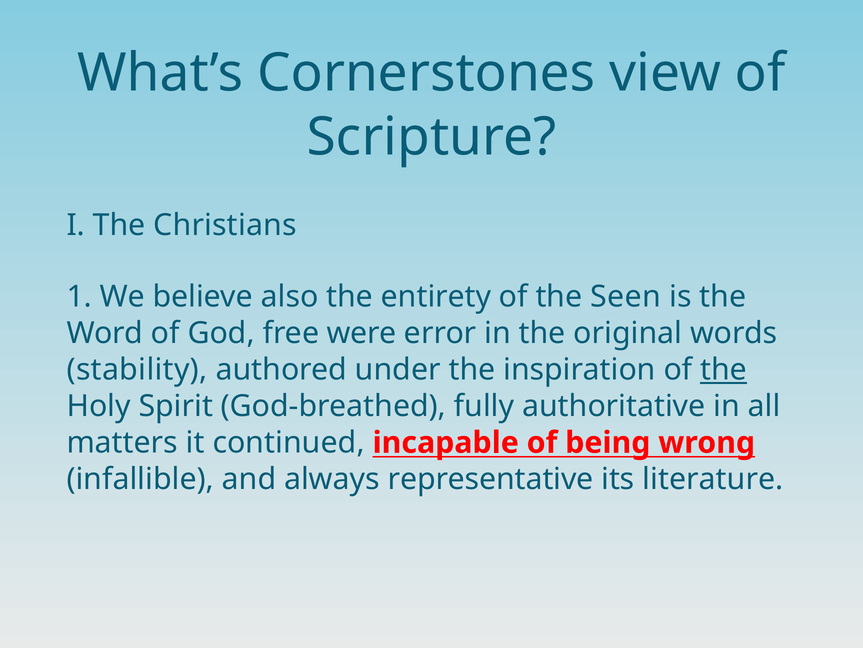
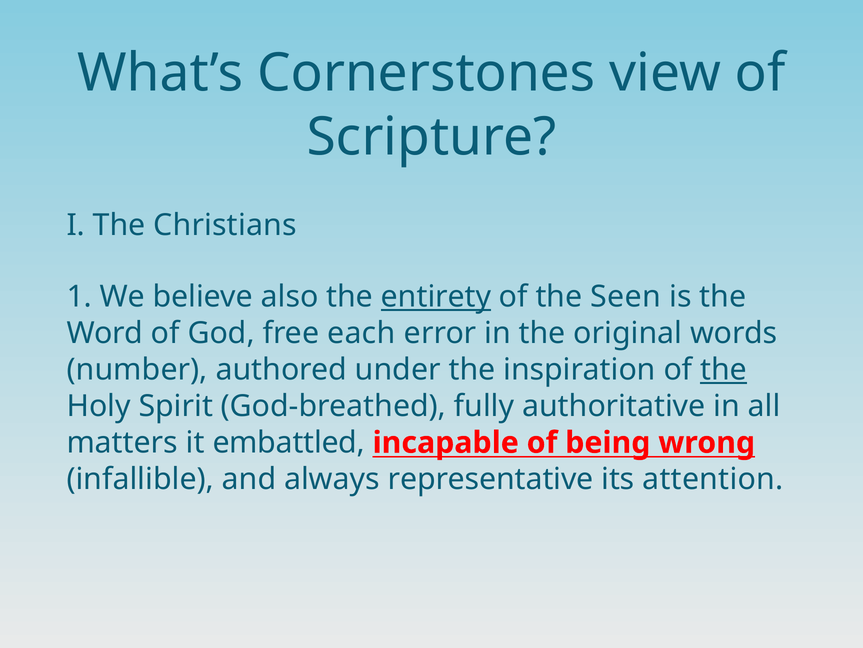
entirety underline: none -> present
were: were -> each
stability: stability -> number
continued: continued -> embattled
literature: literature -> attention
